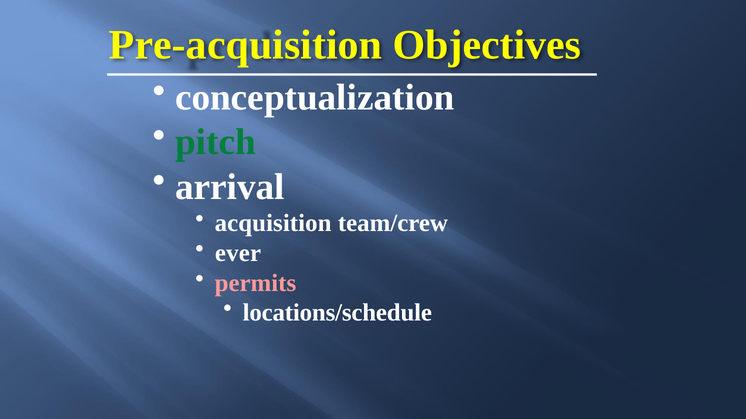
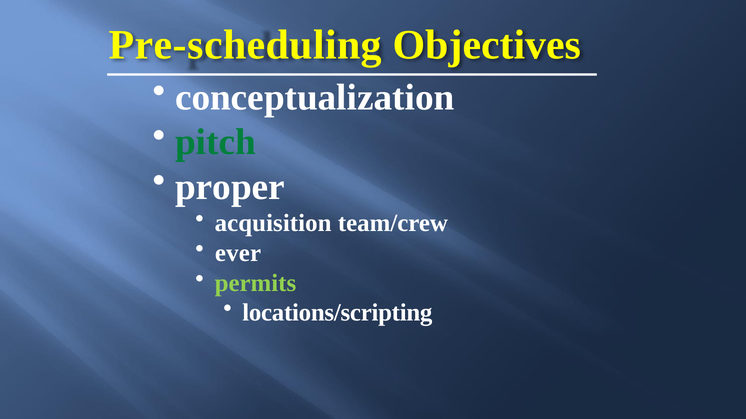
Pre-acquisition: Pre-acquisition -> Pre-scheduling
arrival: arrival -> proper
permits colour: pink -> light green
locations/schedule: locations/schedule -> locations/scripting
